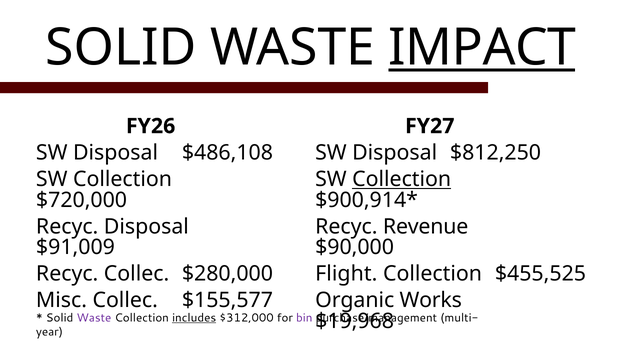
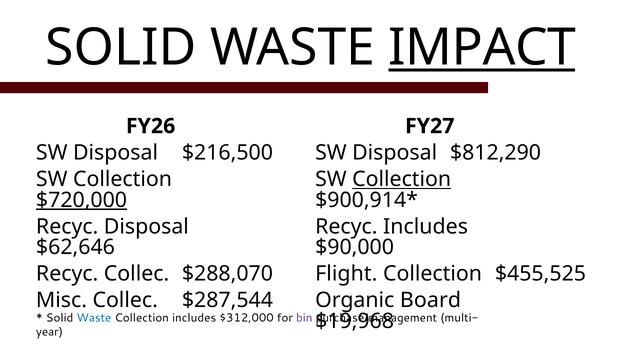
$486,108: $486,108 -> $216,500
$812,250: $812,250 -> $812,290
$720,000 underline: none -> present
Recyc Revenue: Revenue -> Includes
$91,009: $91,009 -> $62,646
$280,000: $280,000 -> $288,070
Works: Works -> Board
$155,577: $155,577 -> $287,544
Waste at (94, 318) colour: purple -> blue
includes at (194, 318) underline: present -> none
